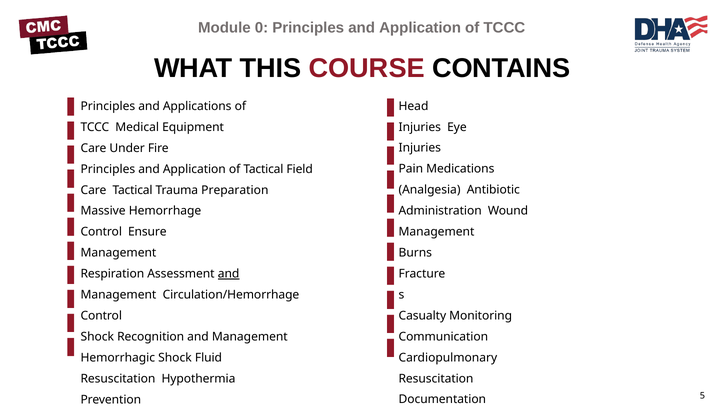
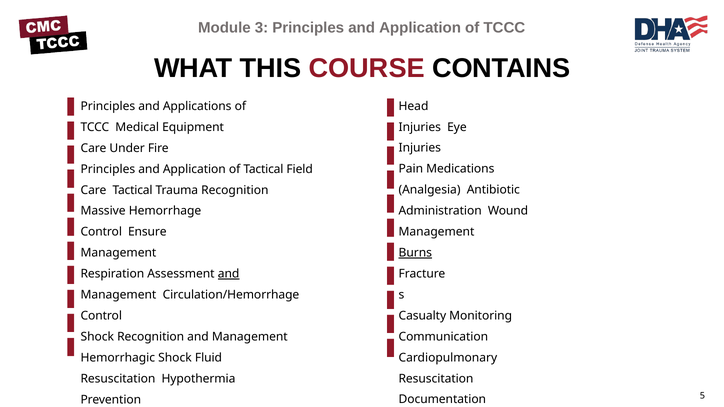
0: 0 -> 3
Trauma Preparation: Preparation -> Recognition
Burns underline: none -> present
